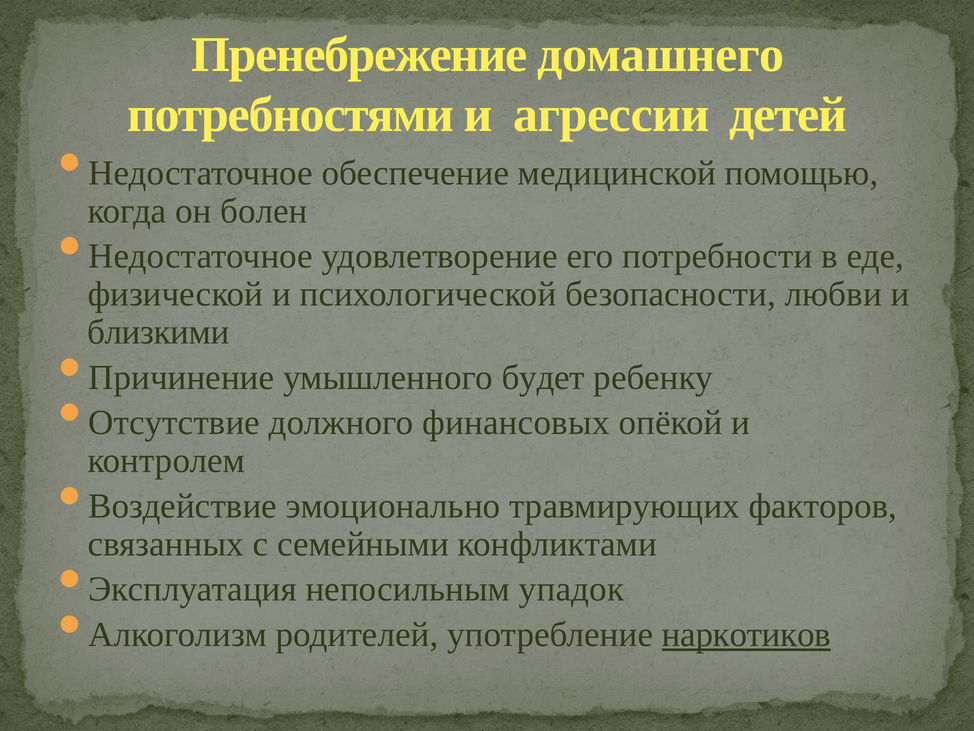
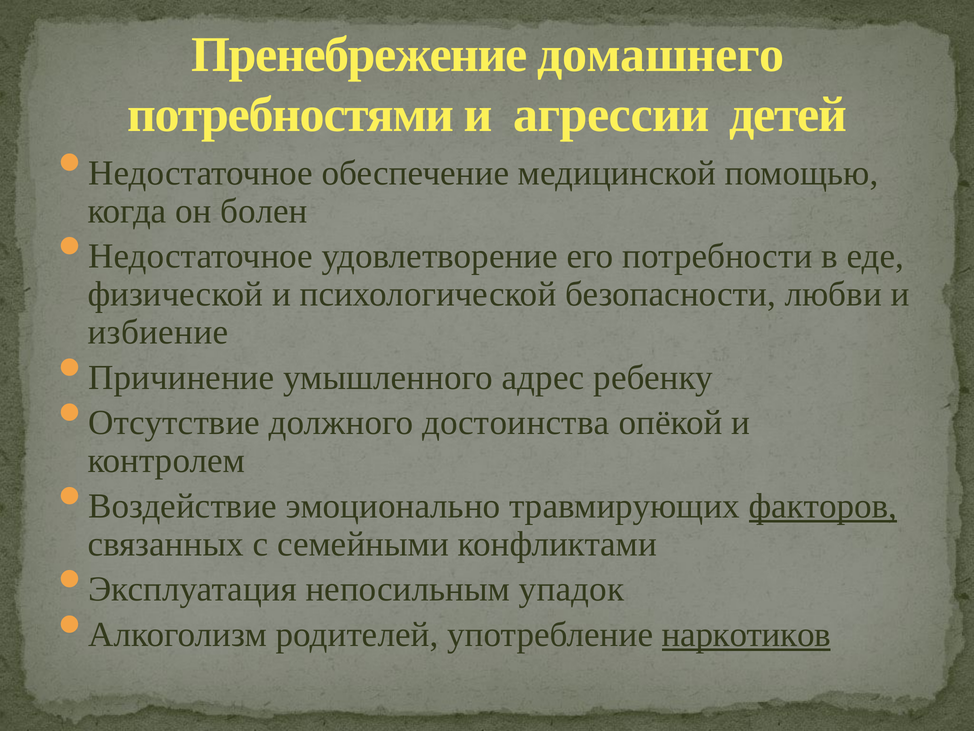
близкими: близкими -> избиение
будет: будет -> адрес
финансовых: финансовых -> достоинства
факторов underline: none -> present
